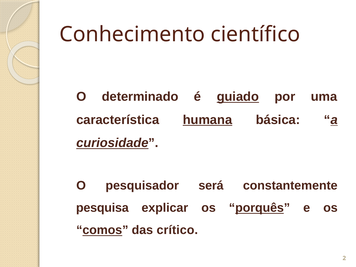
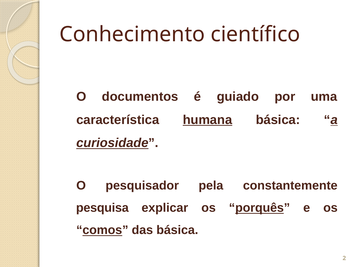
determinado: determinado -> documentos
guiado underline: present -> none
será: será -> pela
das crítico: crítico -> básica
